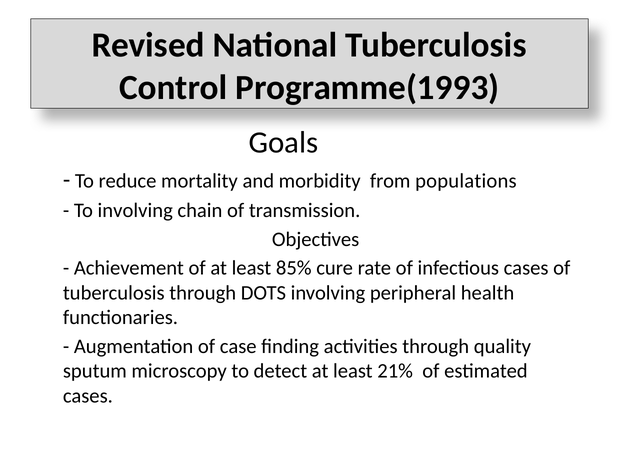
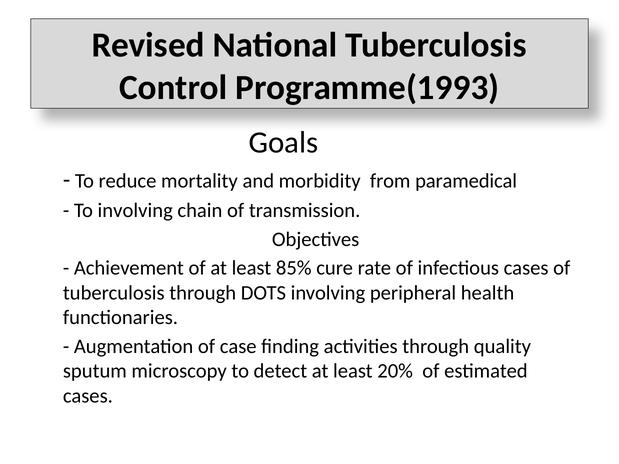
populations: populations -> paramedical
21%: 21% -> 20%
